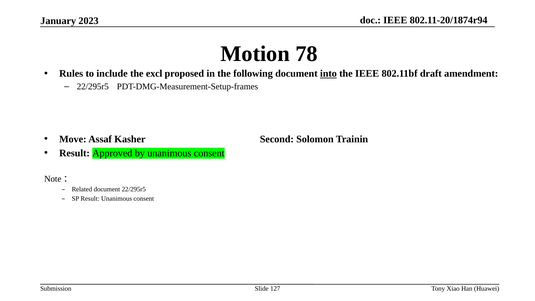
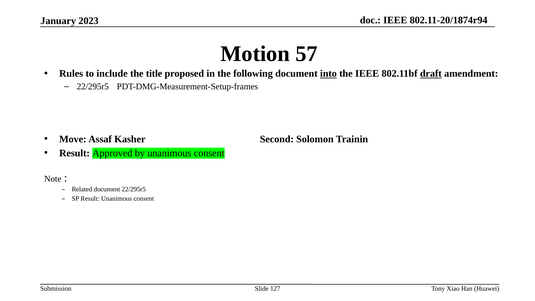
78: 78 -> 57
excl: excl -> title
draft underline: none -> present
